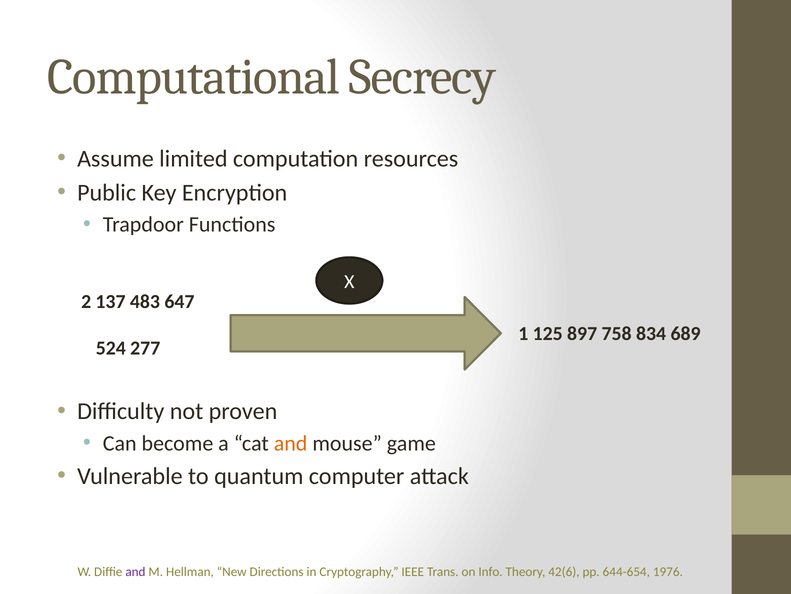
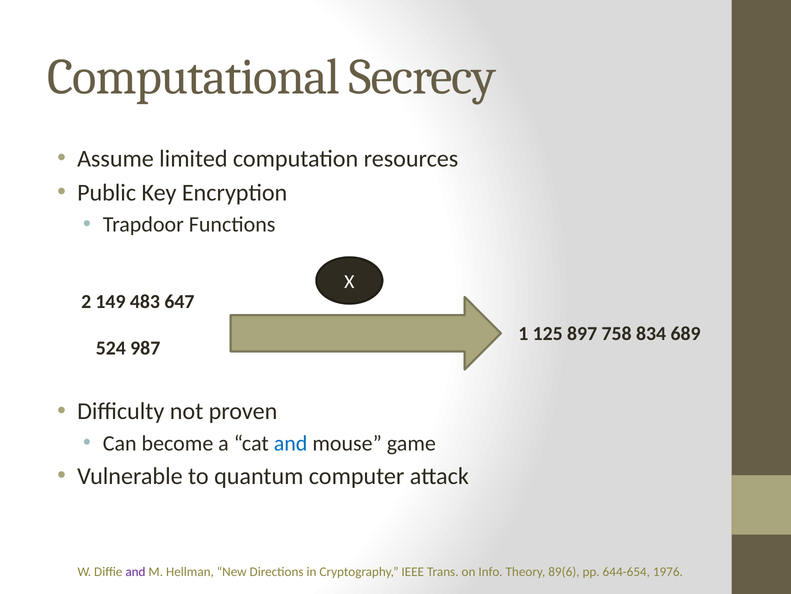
137: 137 -> 149
277: 277 -> 987
and at (291, 443) colour: orange -> blue
42(6: 42(6 -> 89(6
